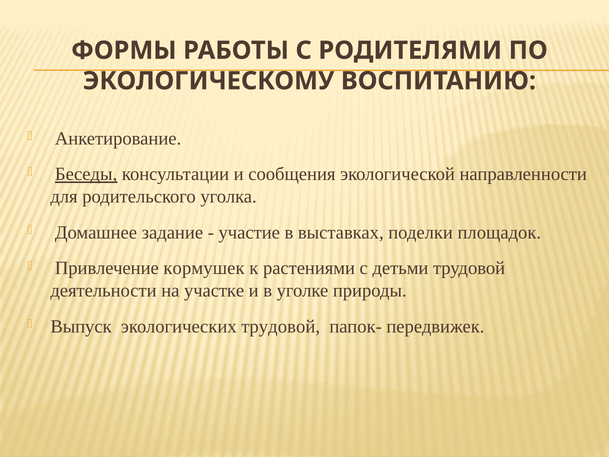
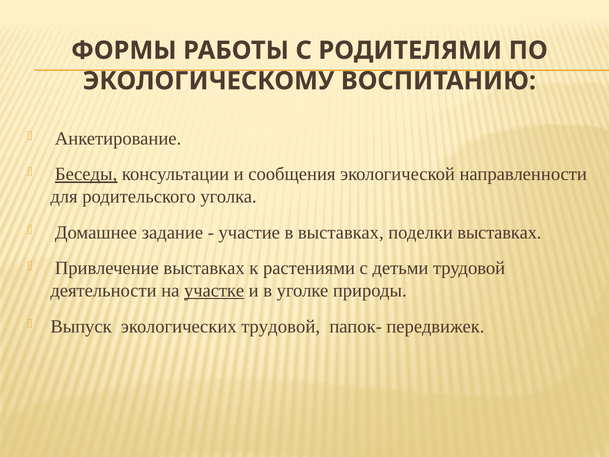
поделки площадок: площадок -> выставках
Привлечение кормушек: кормушек -> выставках
участке underline: none -> present
